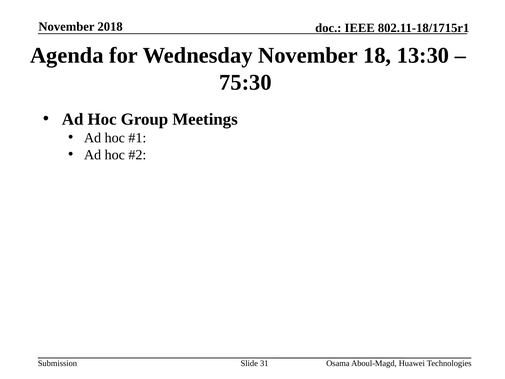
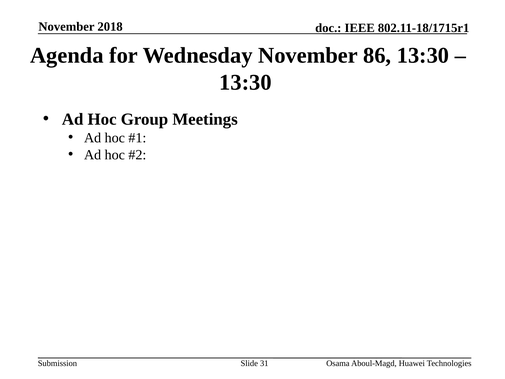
18: 18 -> 86
75:30 at (245, 82): 75:30 -> 13:30
